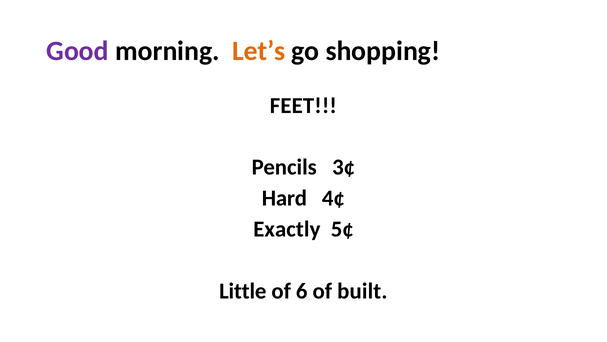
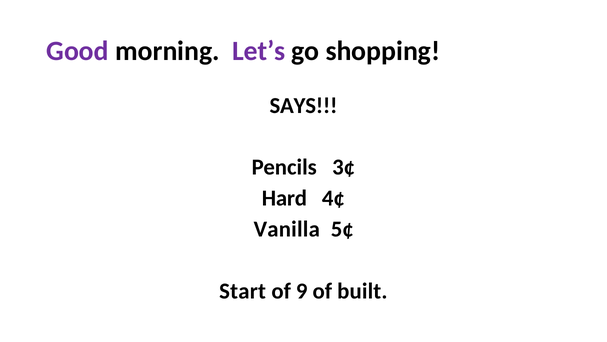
Let’s colour: orange -> purple
FEET: FEET -> SAYS
Exactly: Exactly -> Vanilla
Little: Little -> Start
6: 6 -> 9
